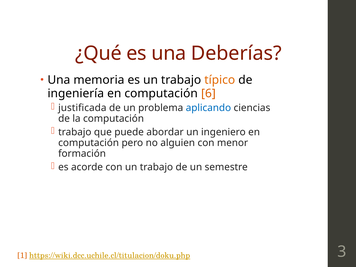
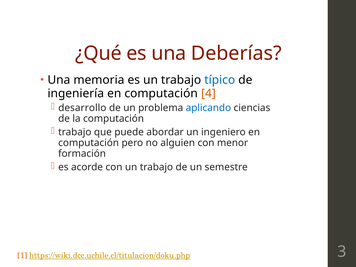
típico colour: orange -> blue
6: 6 -> 4
justificada: justificada -> desarrollo
